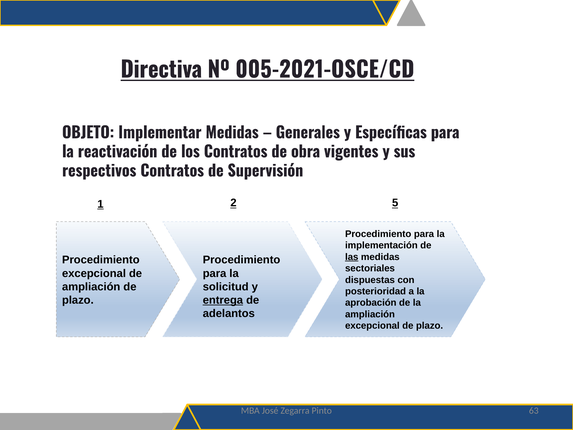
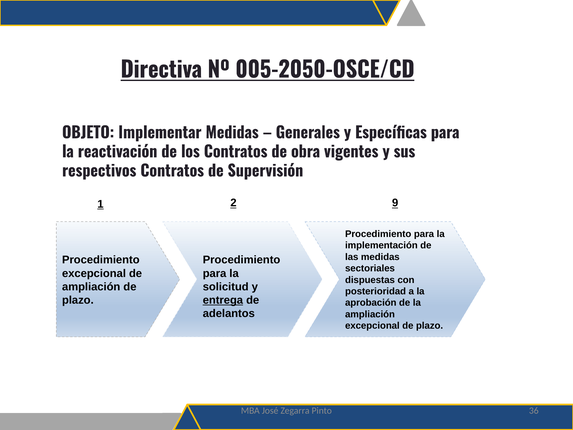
005-2021-OSCE/CD: 005-2021-OSCE/CD -> 005-2050-OSCE/CD
5: 5 -> 9
las underline: present -> none
63: 63 -> 36
